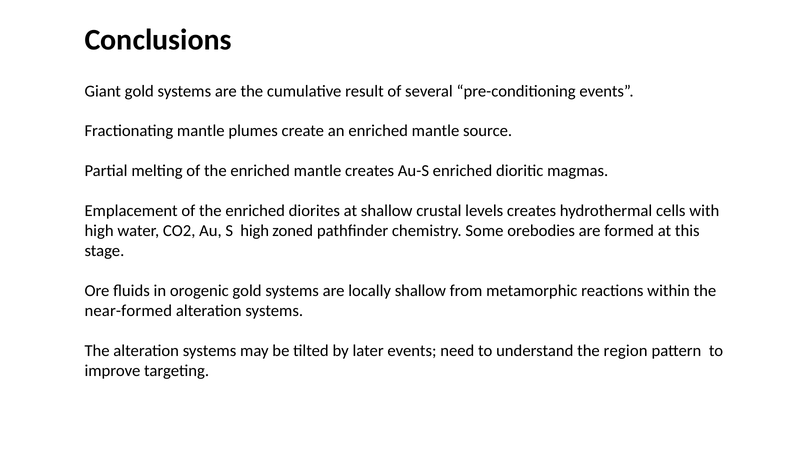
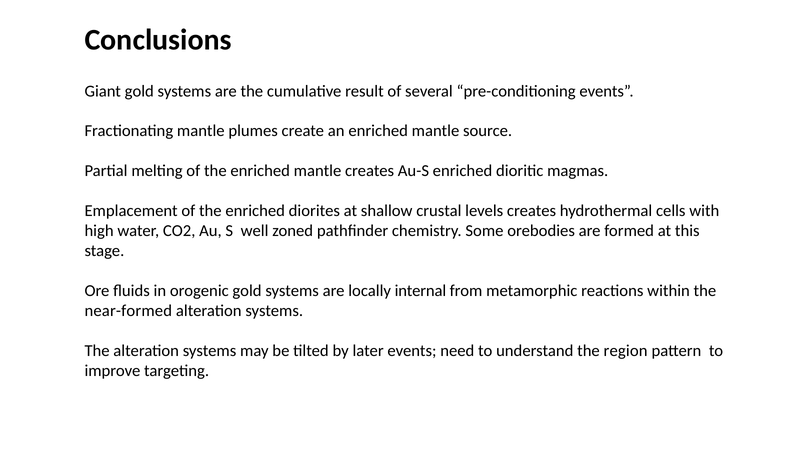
S high: high -> well
locally shallow: shallow -> internal
